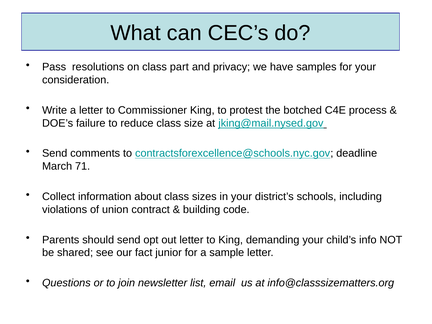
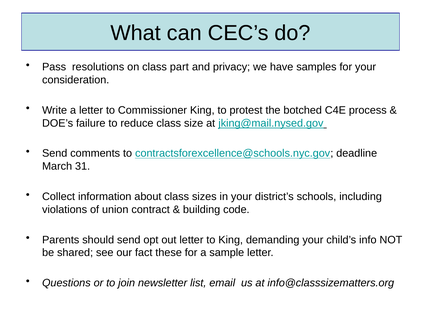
71: 71 -> 31
junior: junior -> these
